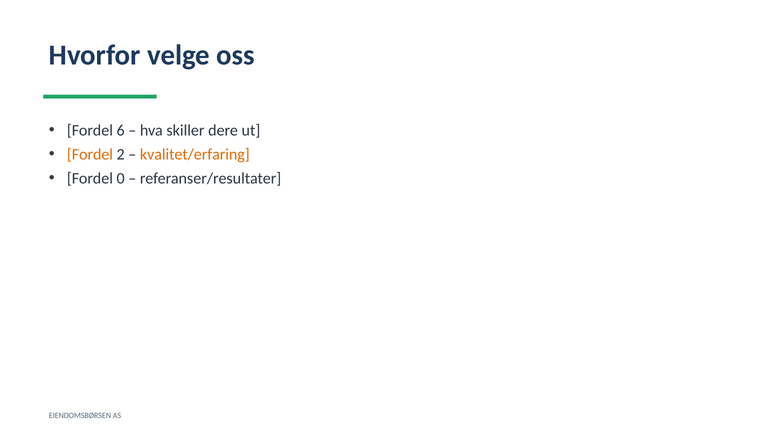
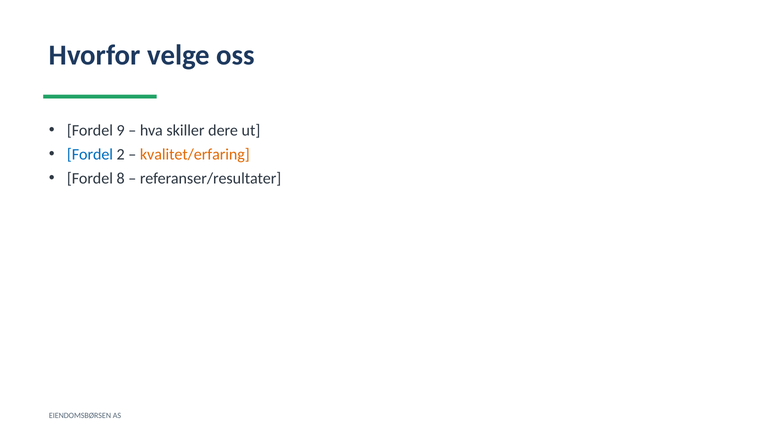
6: 6 -> 9
Fordel at (90, 154) colour: orange -> blue
0: 0 -> 8
